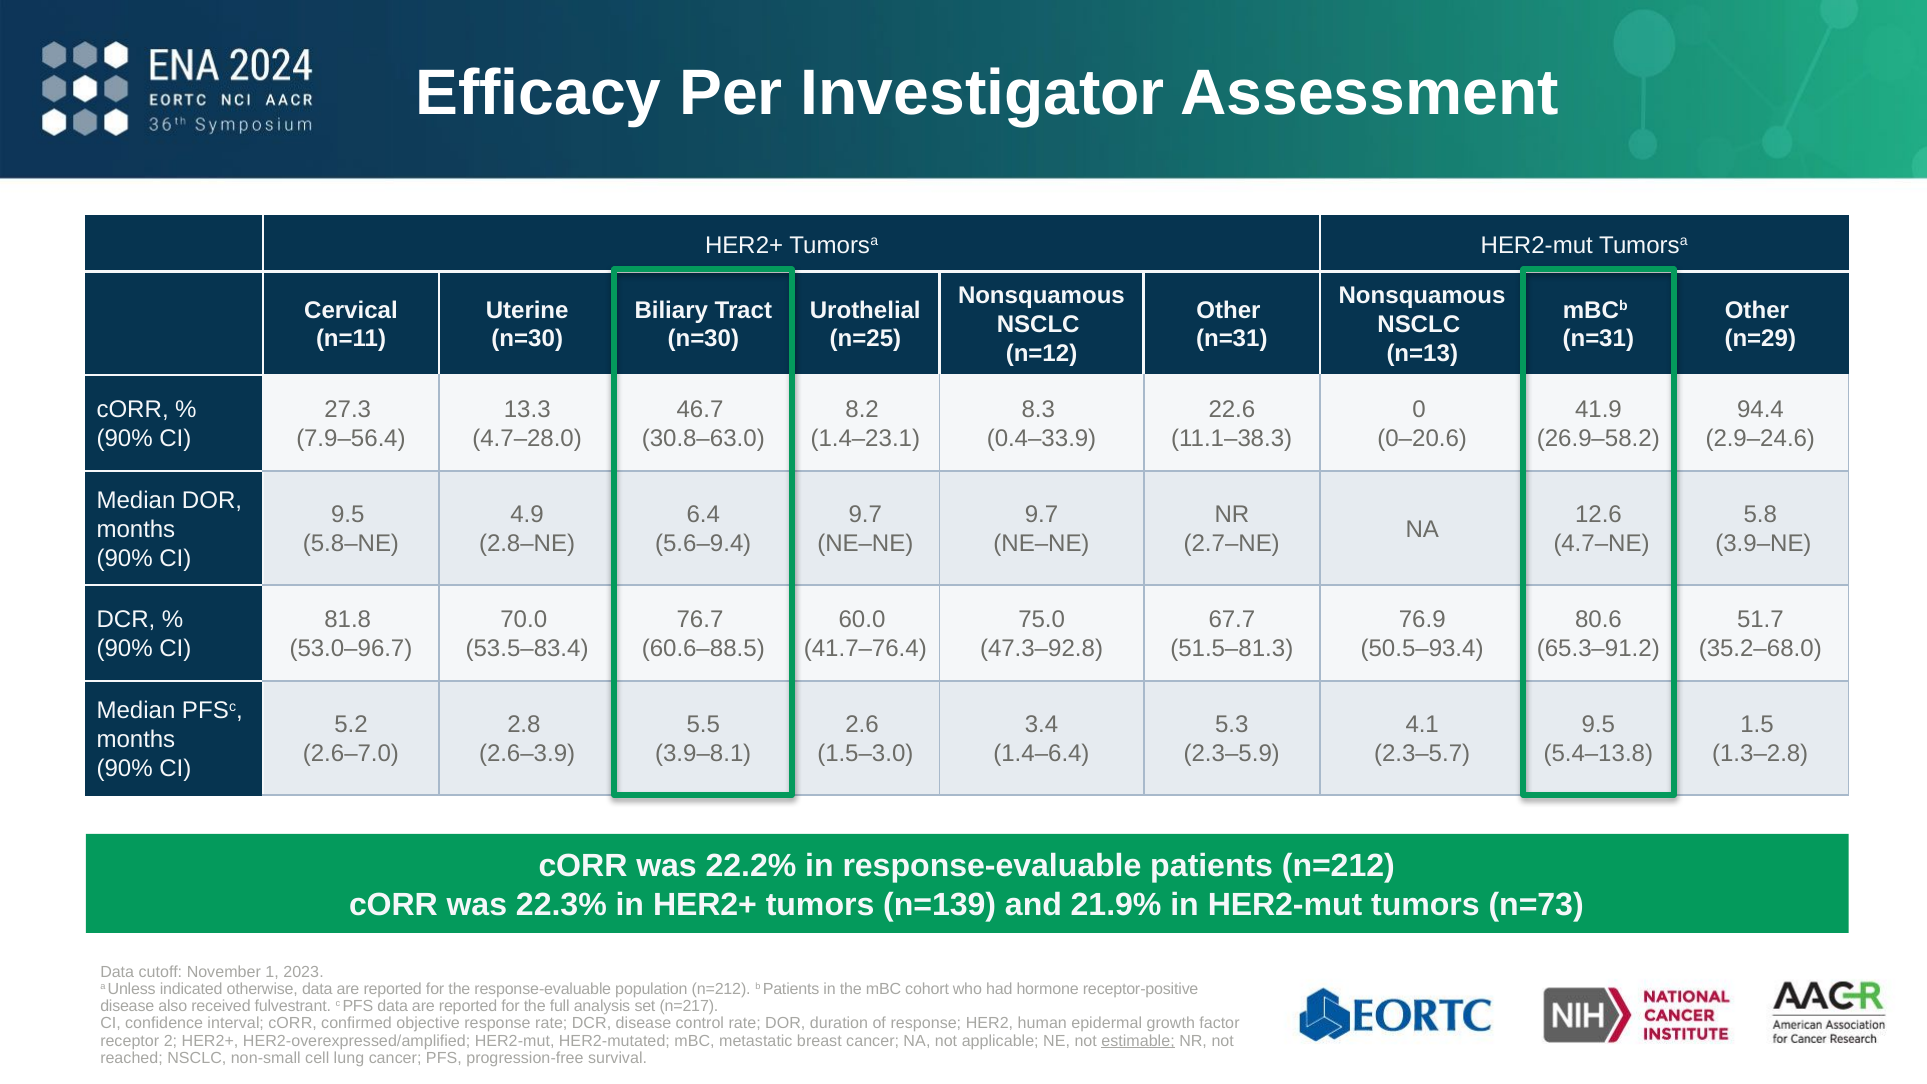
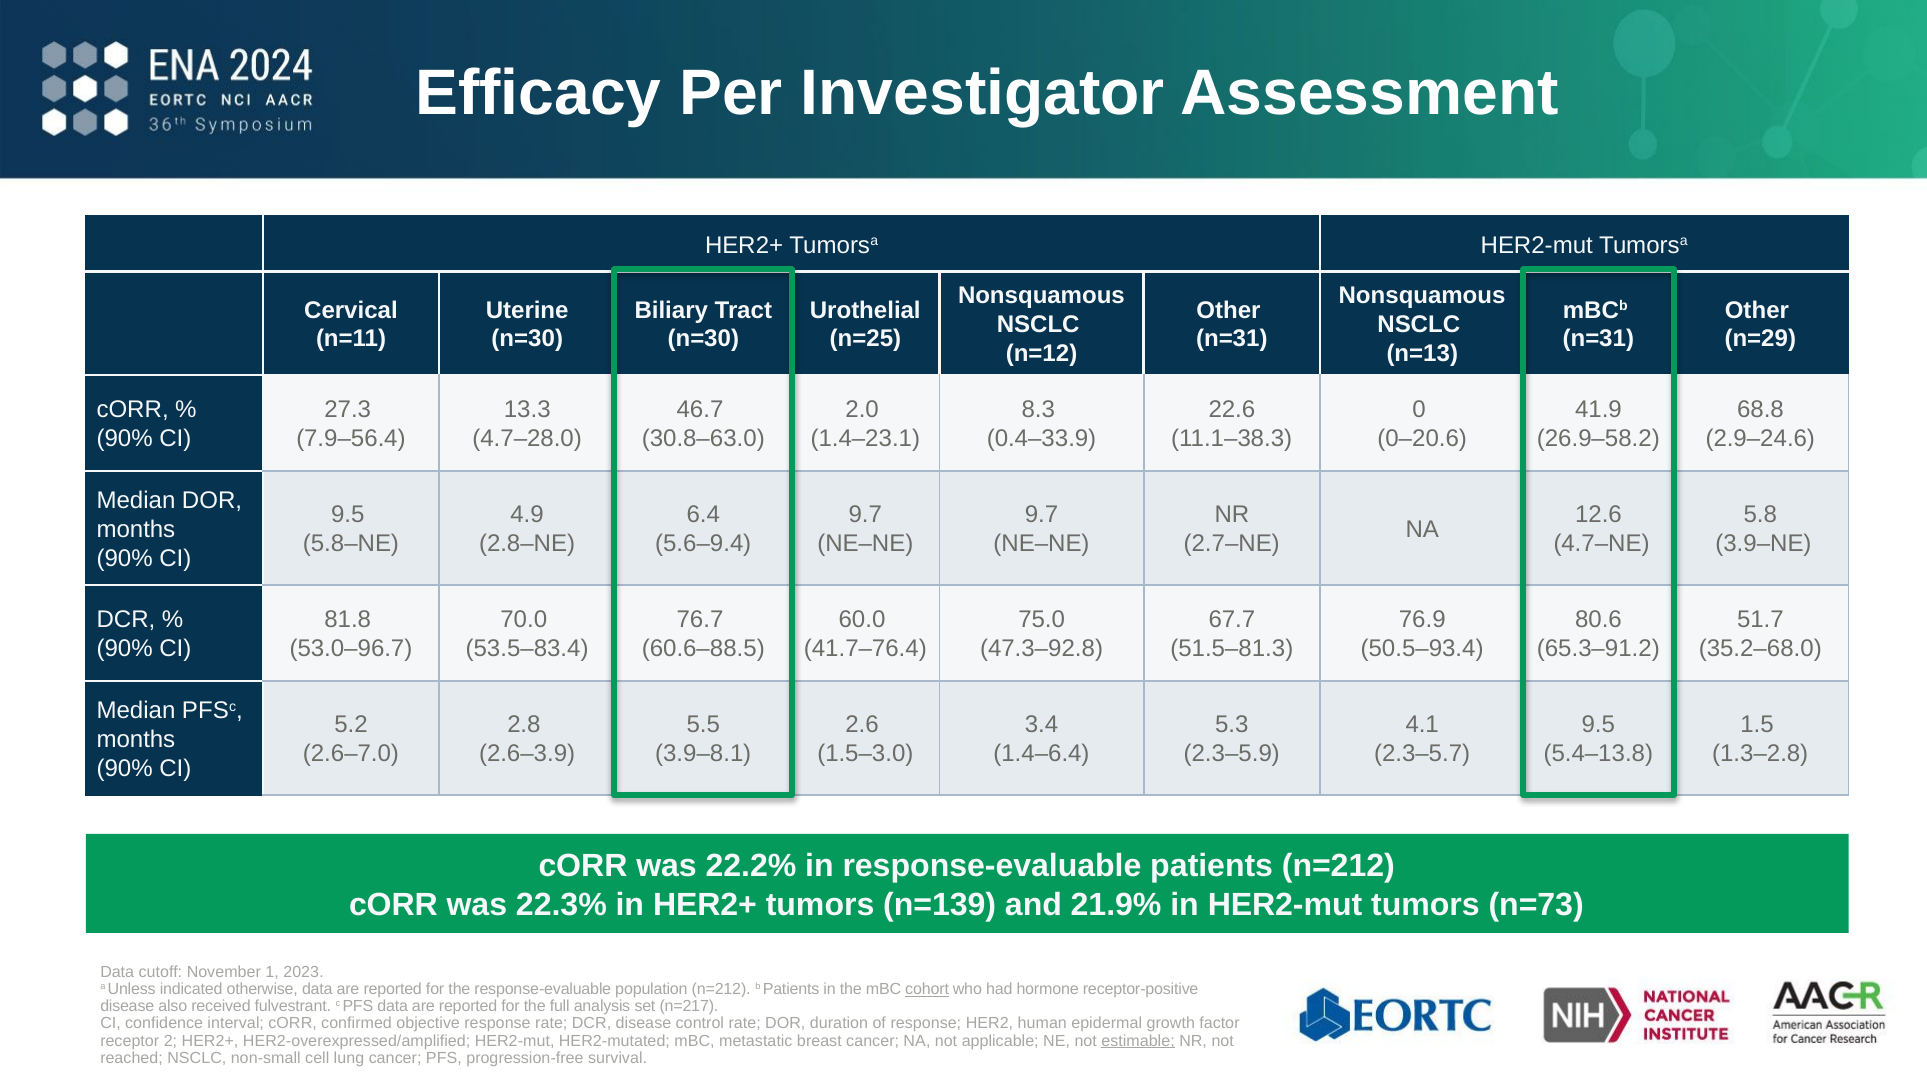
8.2: 8.2 -> 2.0
94.4: 94.4 -> 68.8
cohort underline: none -> present
